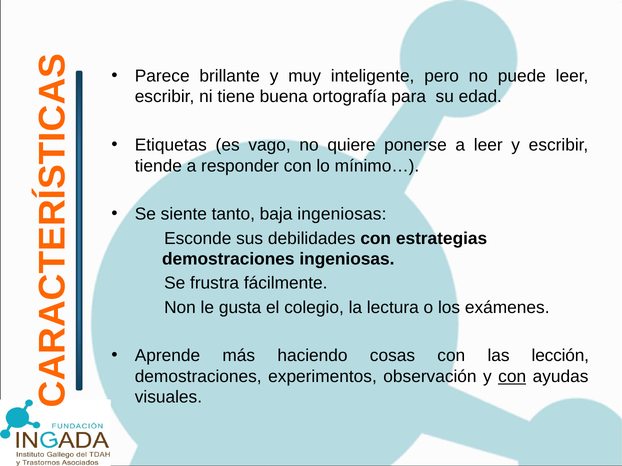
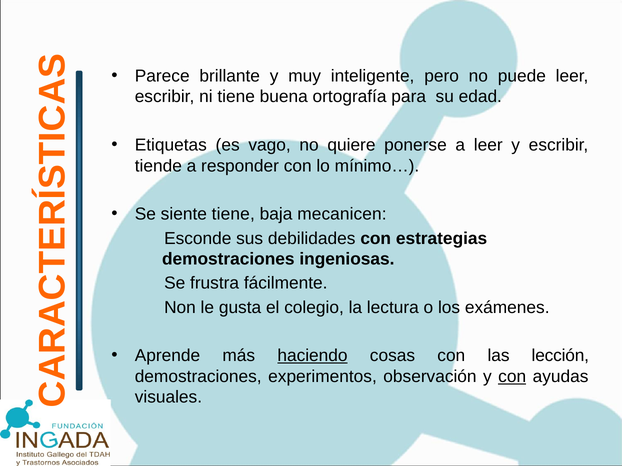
siente tanto: tanto -> tiene
baja ingeniosas: ingeniosas -> mecanicen
haciendo underline: none -> present
